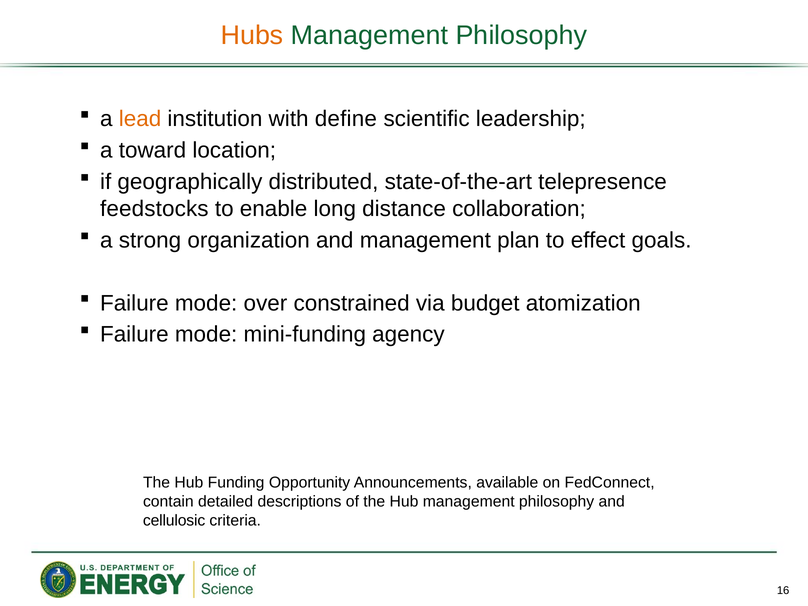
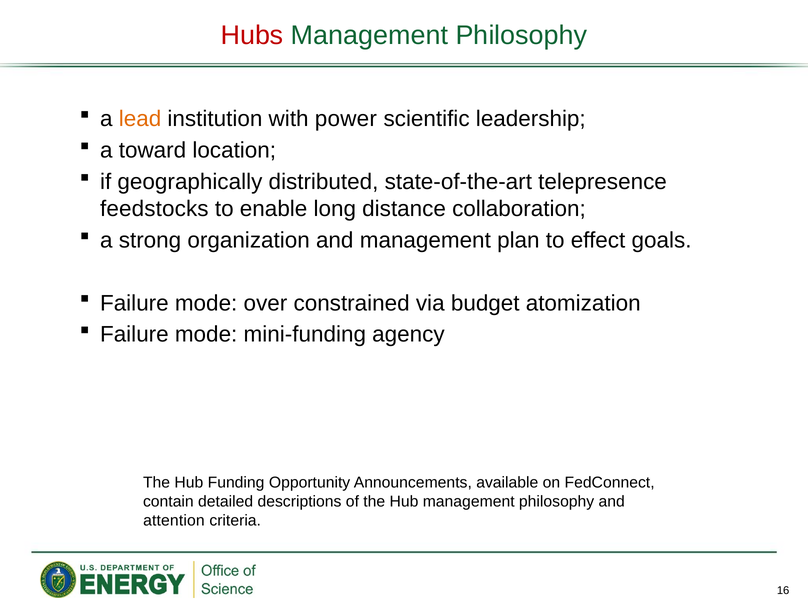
Hubs colour: orange -> red
define: define -> power
cellulosic: cellulosic -> attention
